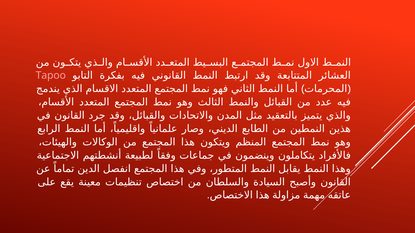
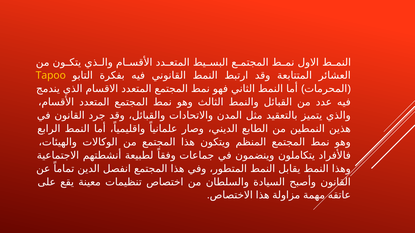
Tapoo colour: pink -> yellow
